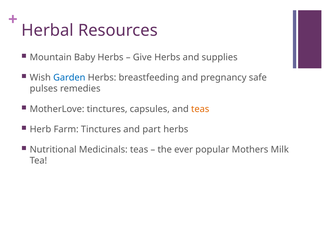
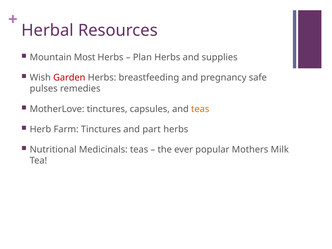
Baby: Baby -> Most
Give: Give -> Plan
Garden colour: blue -> red
